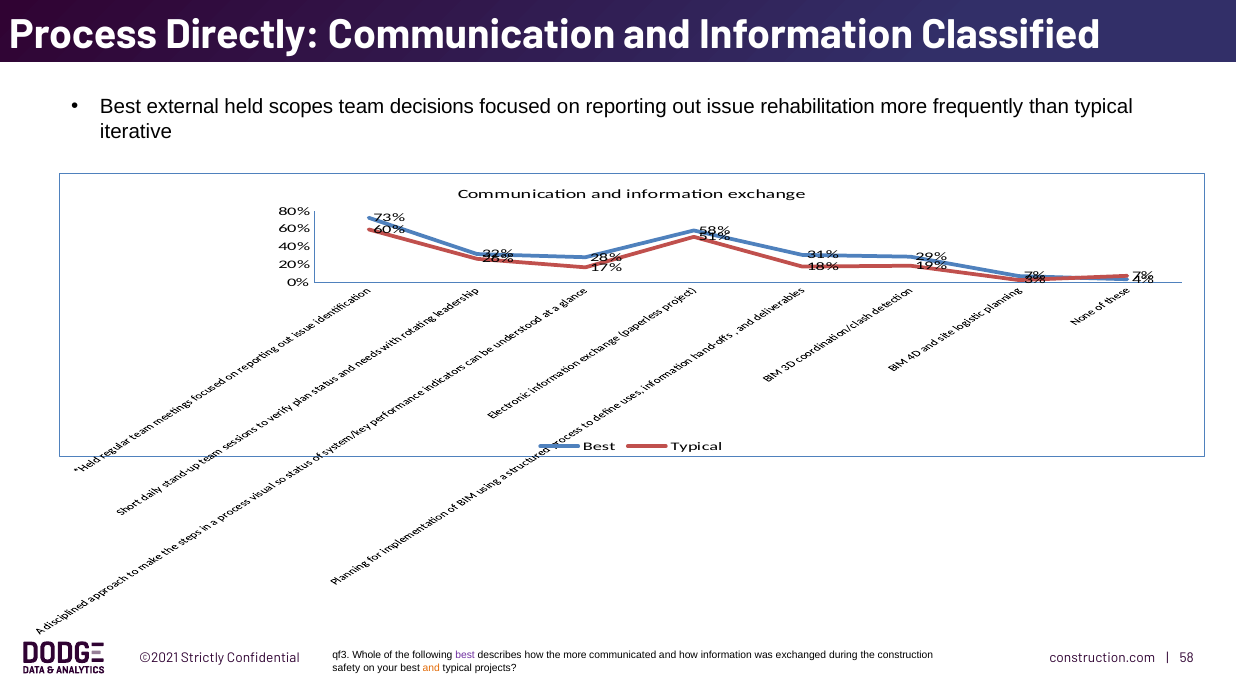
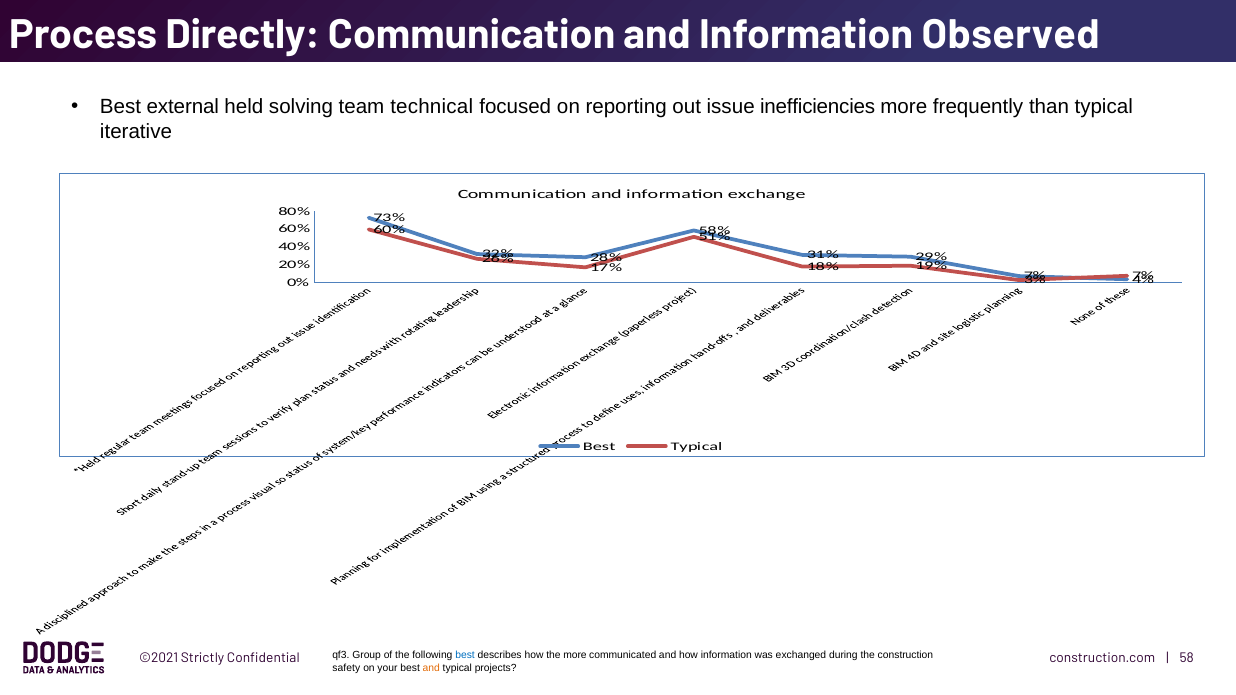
Classified: Classified -> Observed
scopes: scopes -> solving
decisions: decisions -> technical
rehabilitation: rehabilitation -> inefficiencies
Whole: Whole -> Group
best at (465, 656) colour: purple -> blue
